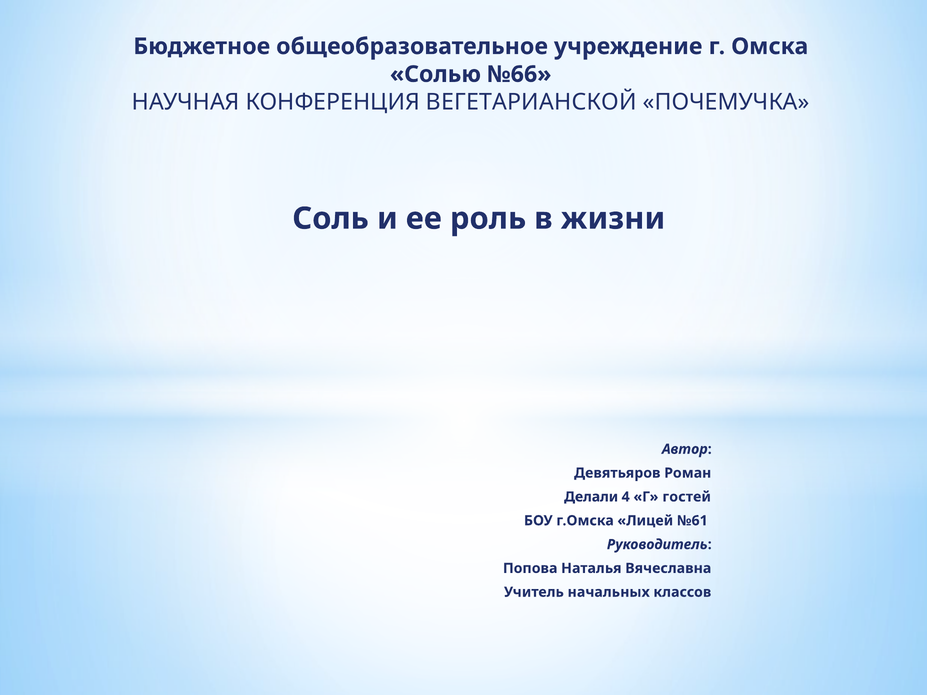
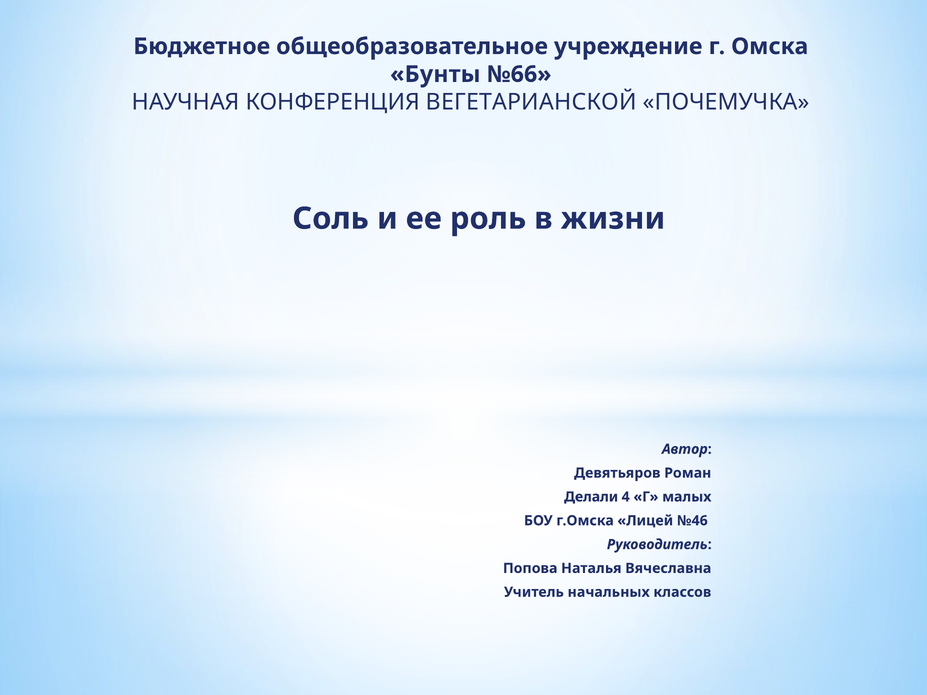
Солью: Солью -> Бунты
гостей: гостей -> малых
№61: №61 -> №46
